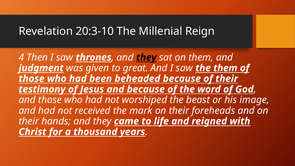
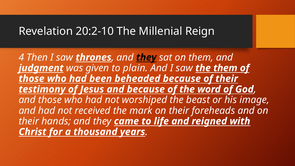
20:3-10: 20:3-10 -> 20:2-10
great: great -> plain
